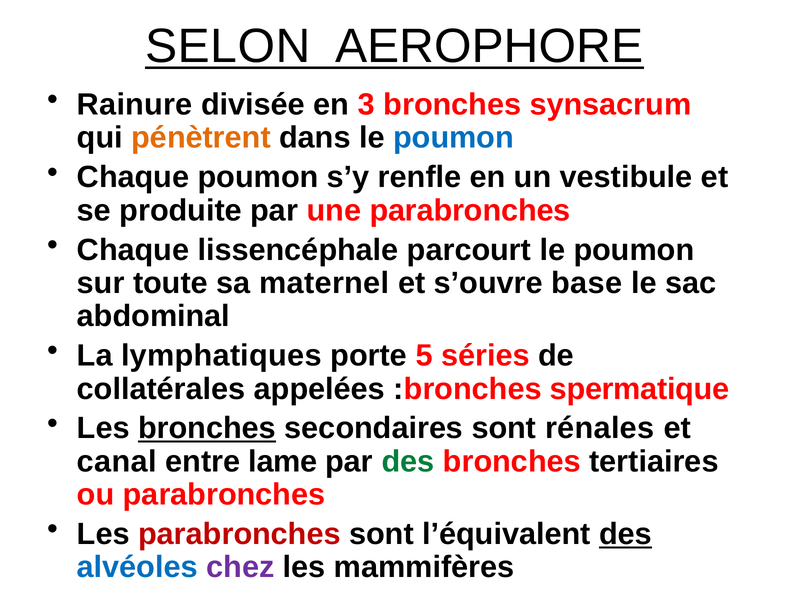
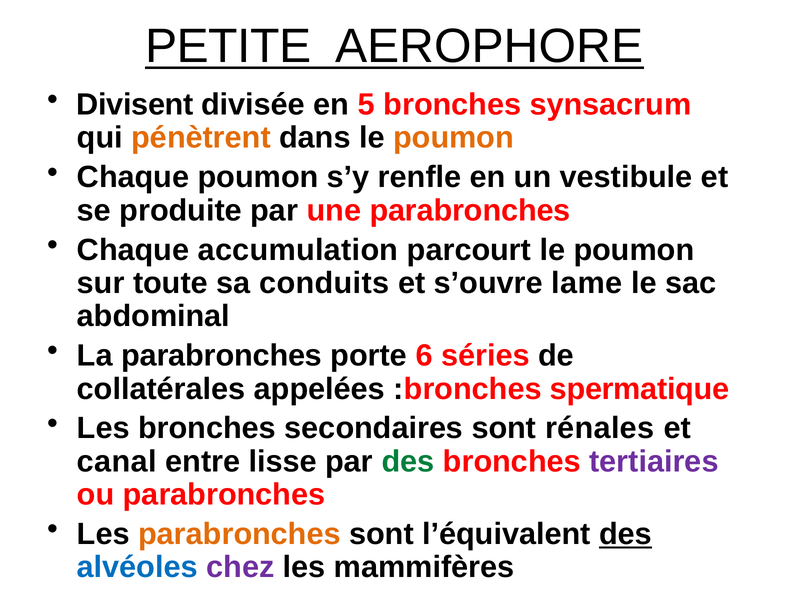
SELON: SELON -> PETITE
Rainure: Rainure -> Divisent
3: 3 -> 5
poumon at (454, 138) colour: blue -> orange
lissencéphale: lissencéphale -> accumulation
maternel: maternel -> conduits
base: base -> lame
La lymphatiques: lymphatiques -> parabronches
5: 5 -> 6
bronches at (207, 428) underline: present -> none
lame: lame -> lisse
tertiaires colour: black -> purple
parabronches at (239, 534) colour: red -> orange
